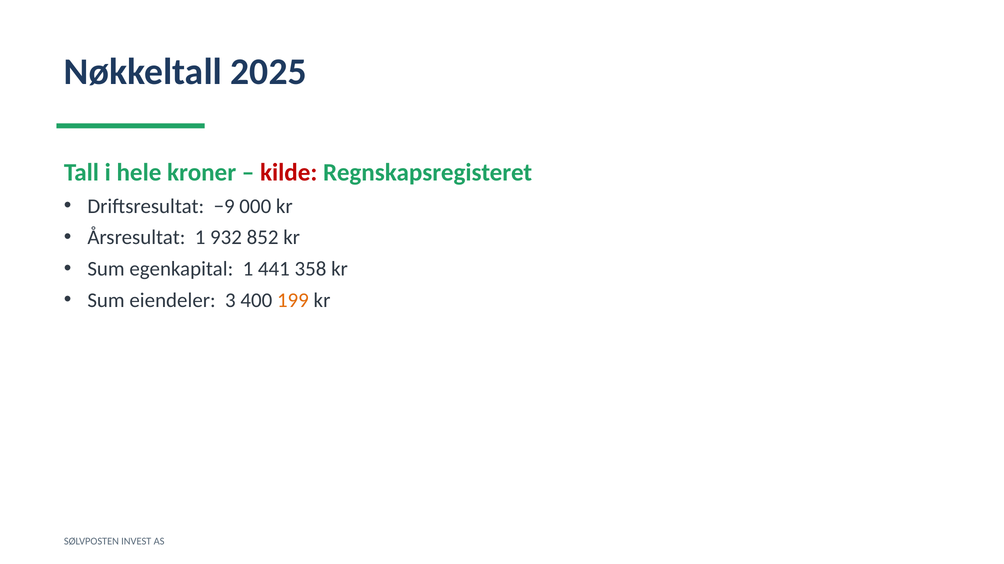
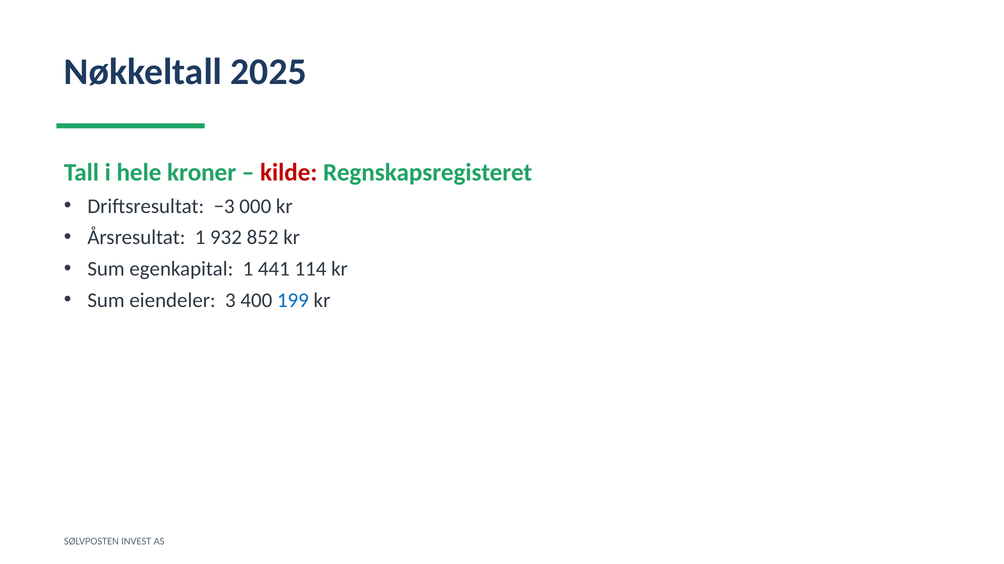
−9: −9 -> −3
358: 358 -> 114
199 colour: orange -> blue
